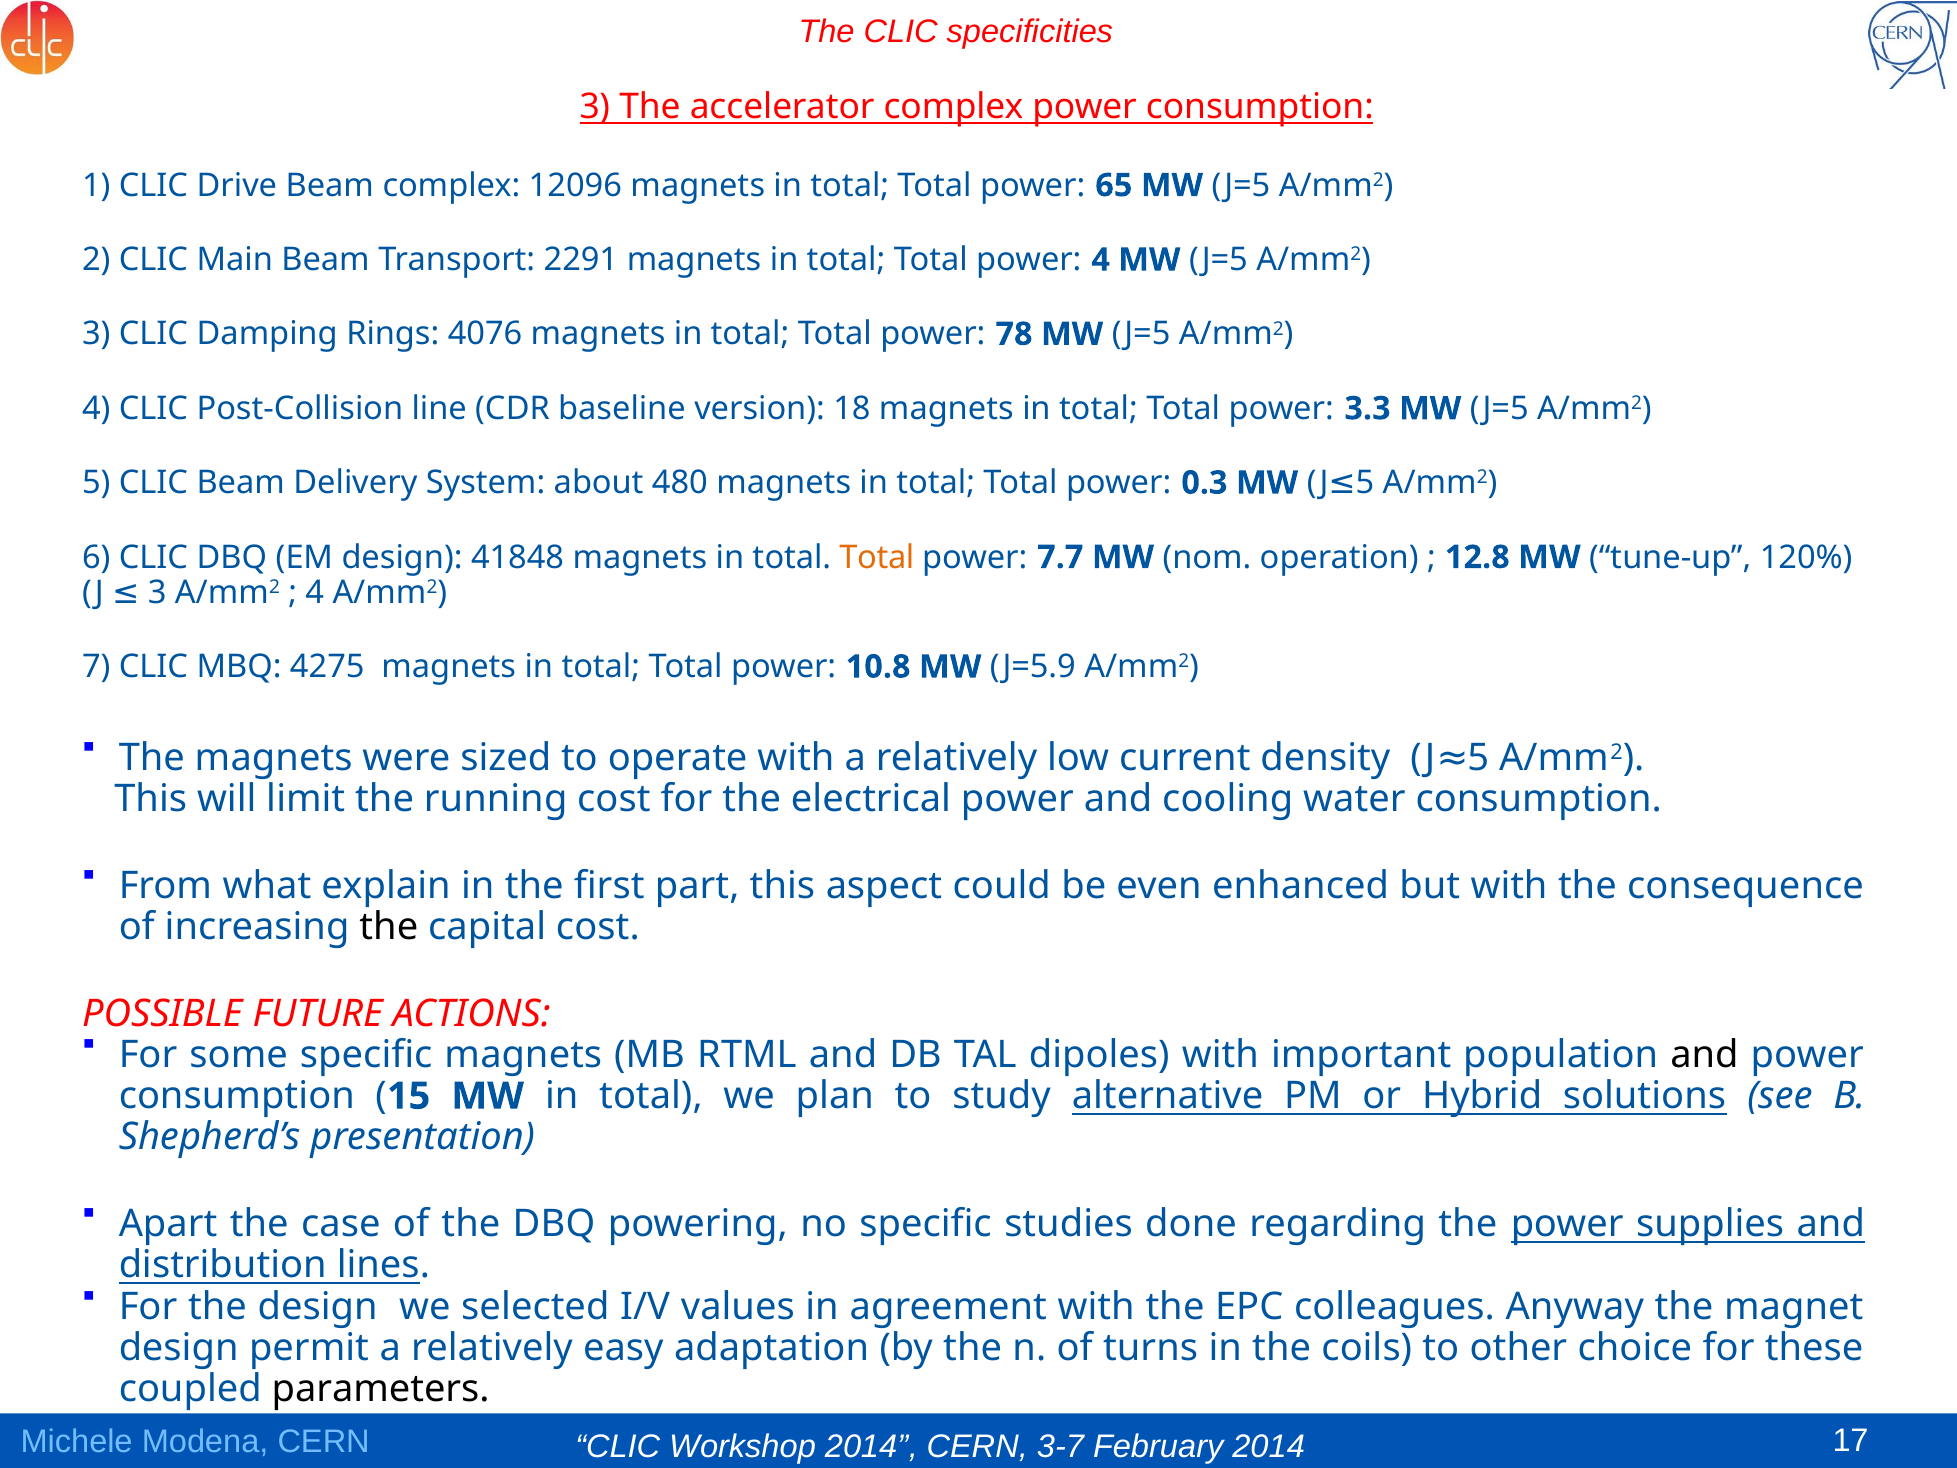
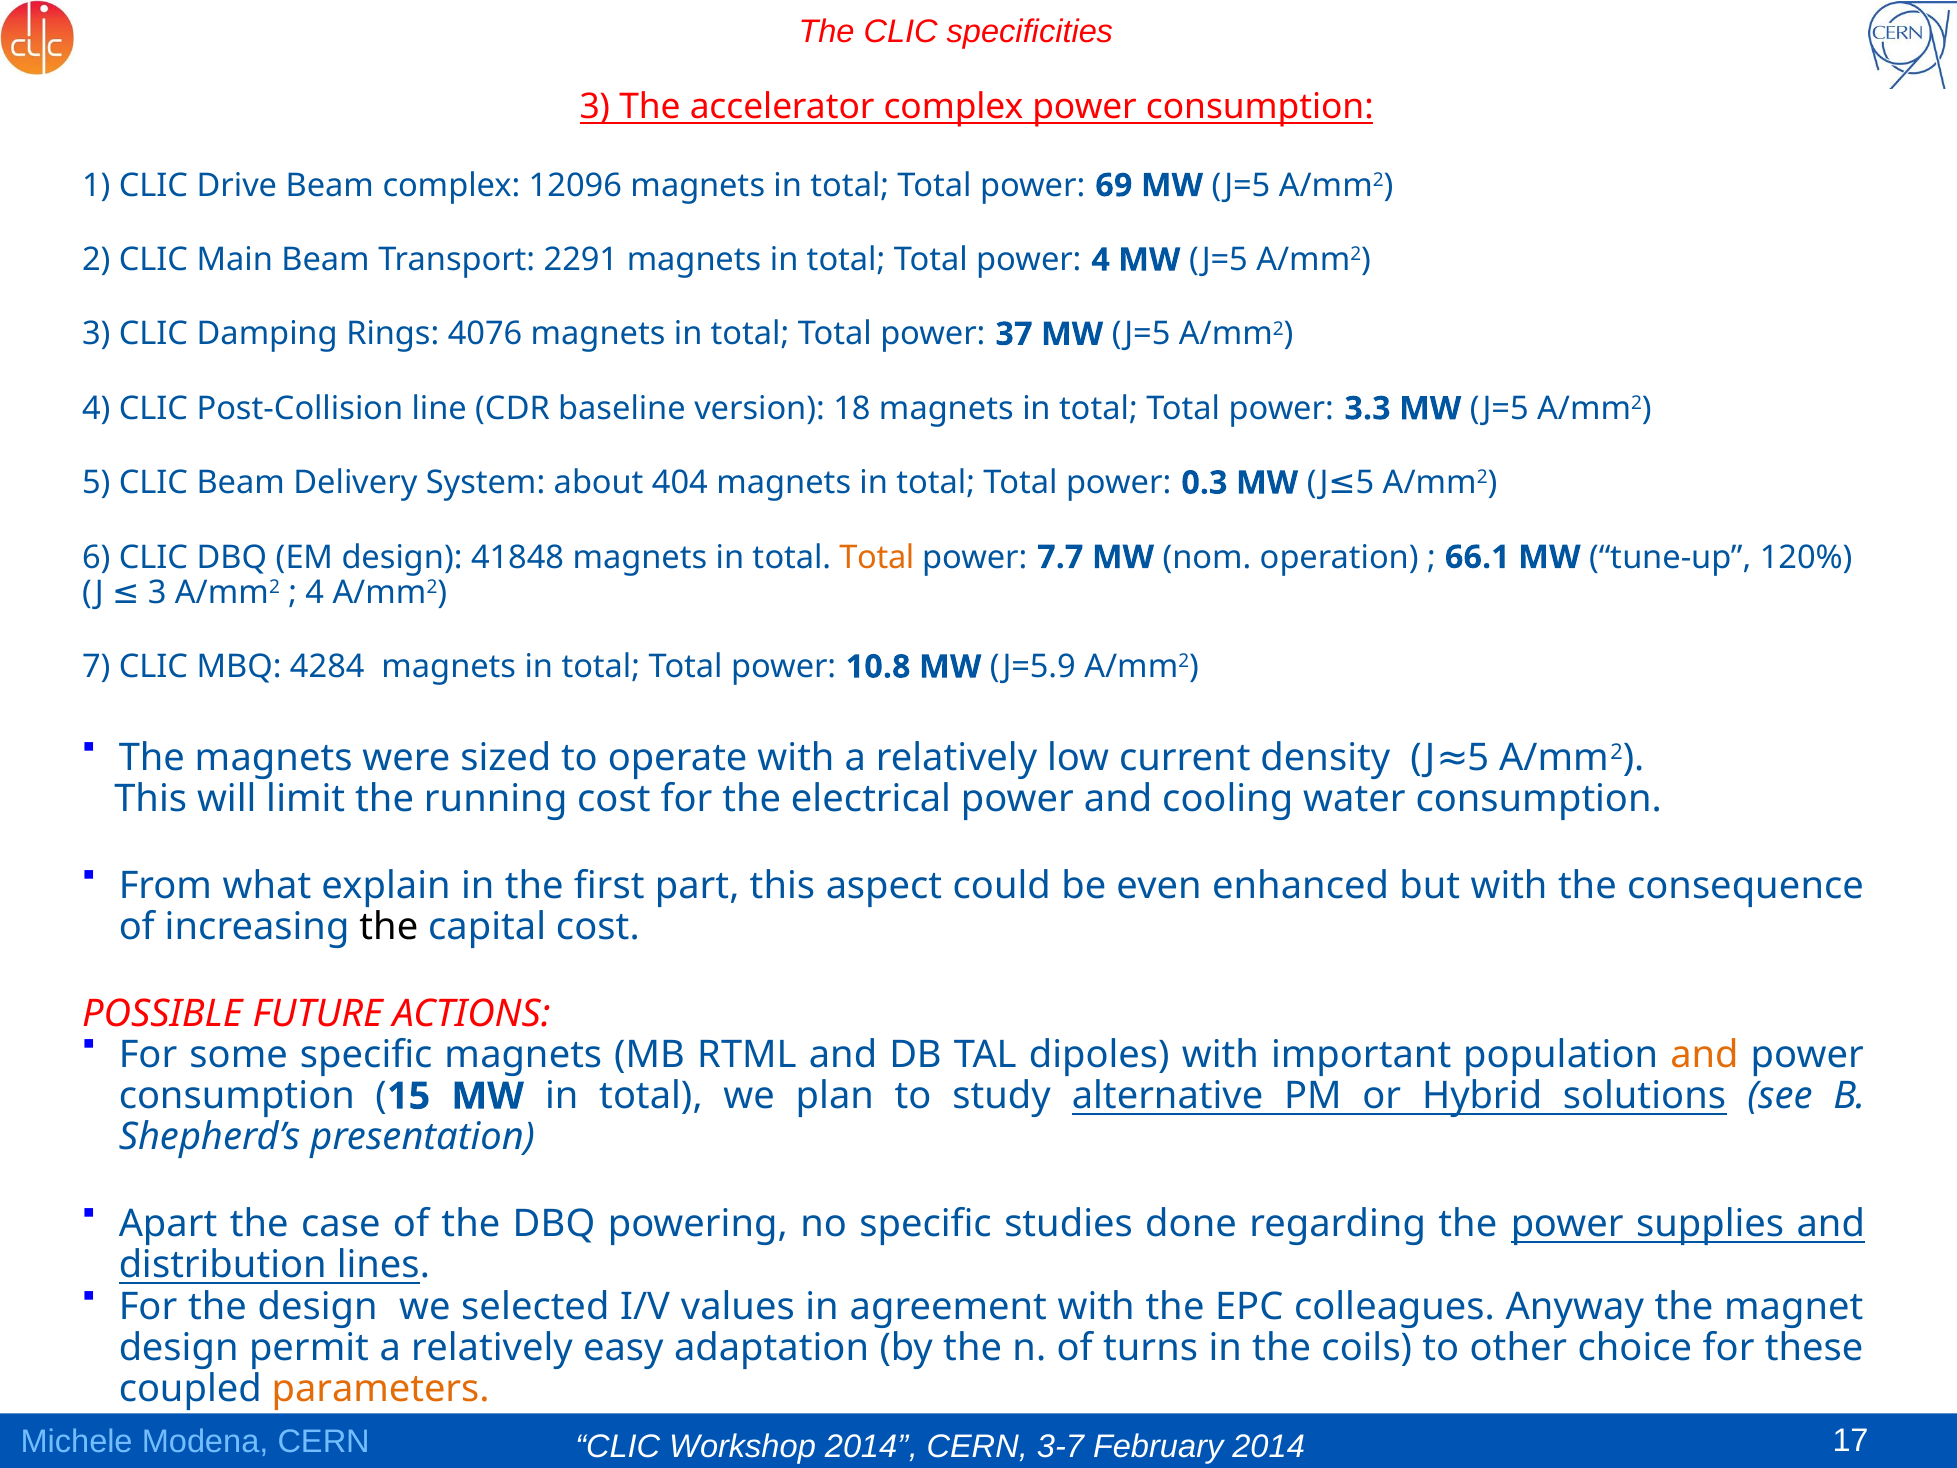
65: 65 -> 69
78: 78 -> 37
480: 480 -> 404
12.8: 12.8 -> 66.1
4275: 4275 -> 4284
and at (1704, 1055) colour: black -> orange
parameters colour: black -> orange
